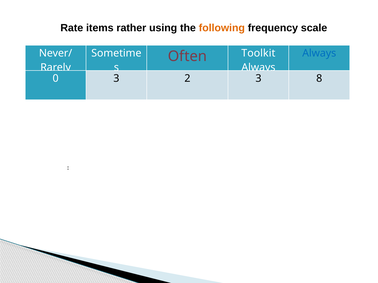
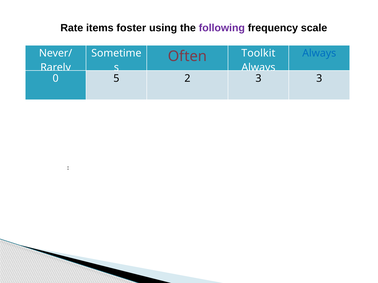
rather: rather -> foster
following colour: orange -> purple
0 3: 3 -> 5
3 8: 8 -> 3
